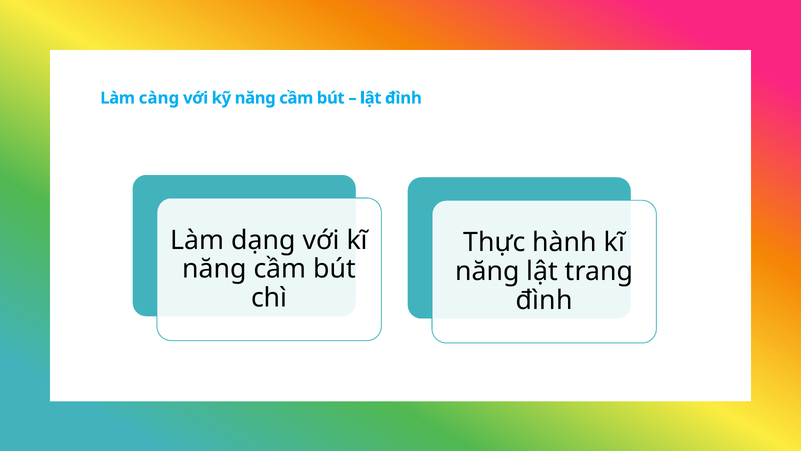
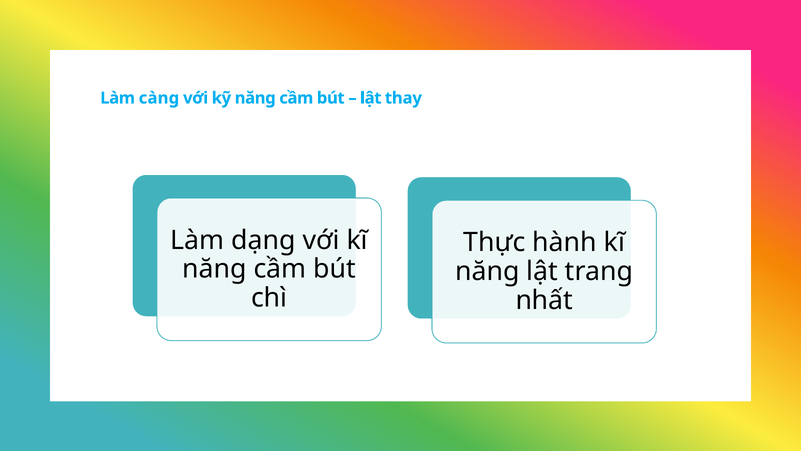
lật đình: đình -> thay
đình at (544, 300): đình -> nhất
